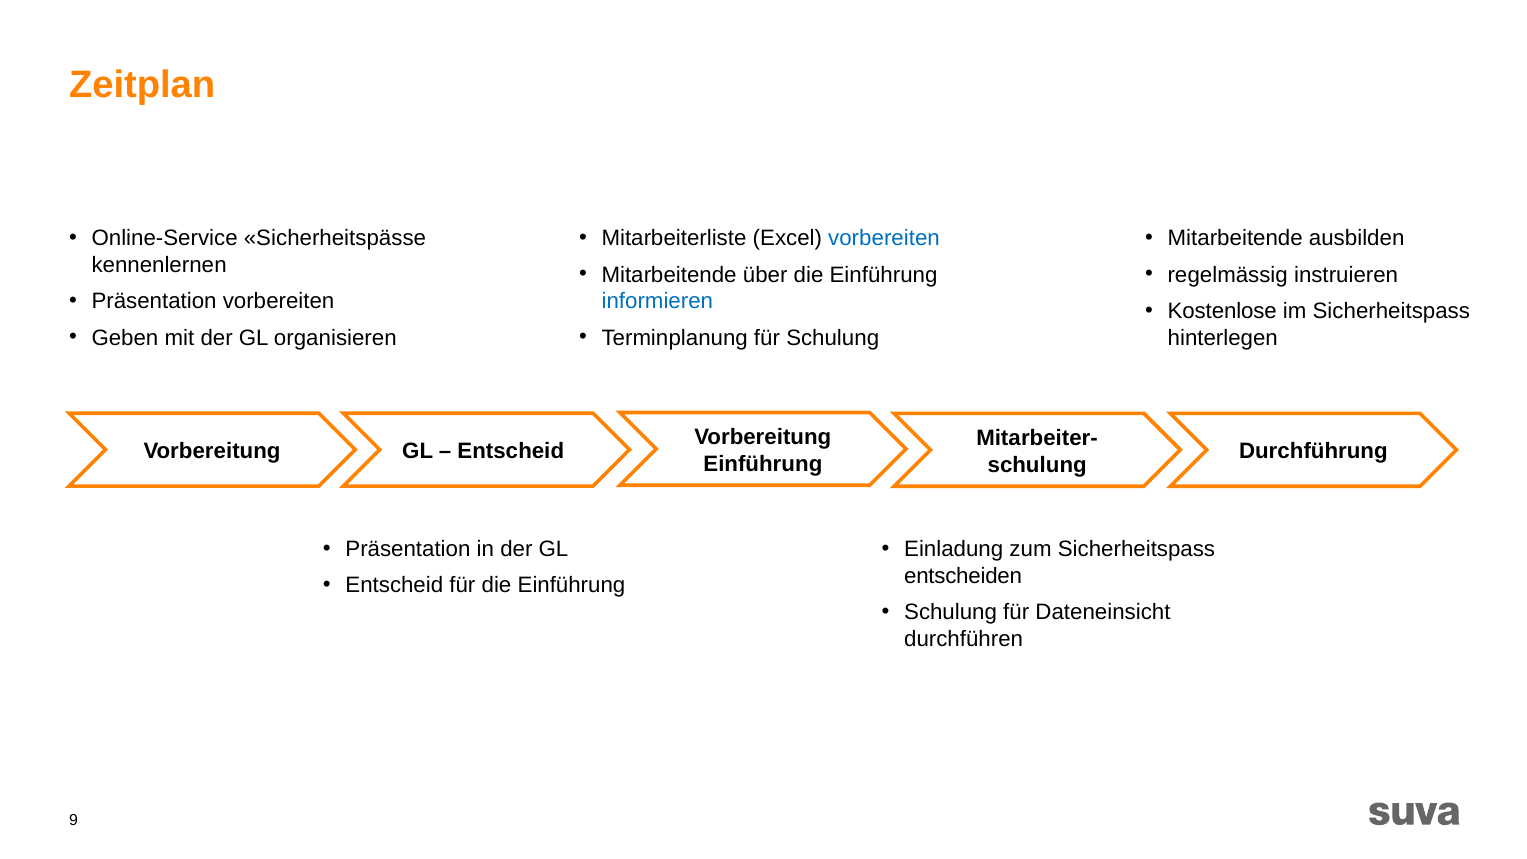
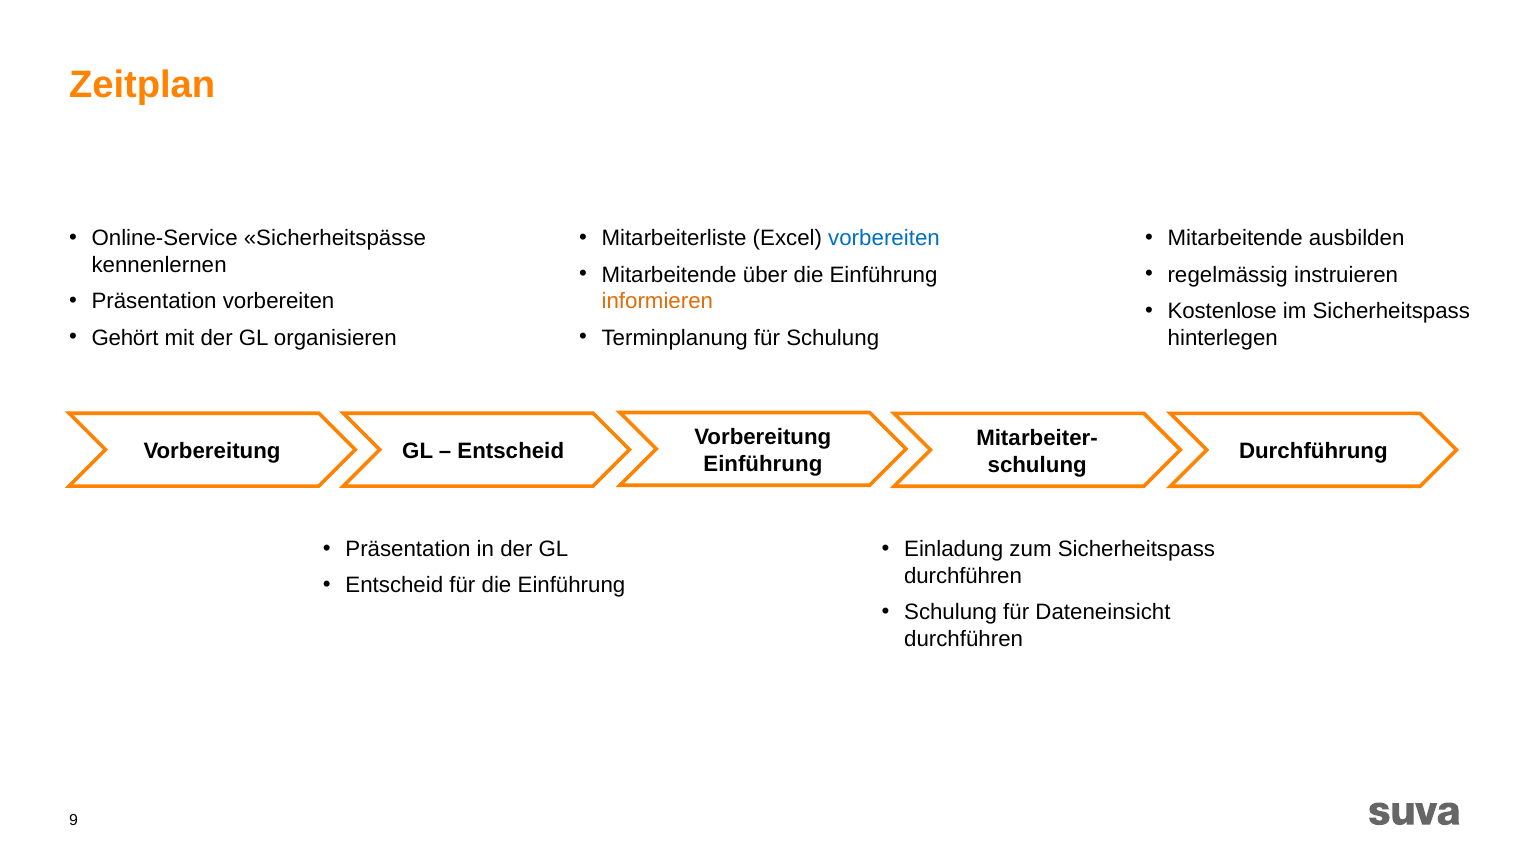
informieren colour: blue -> orange
Geben: Geben -> Gehört
entscheiden at (963, 576): entscheiden -> durchführen
